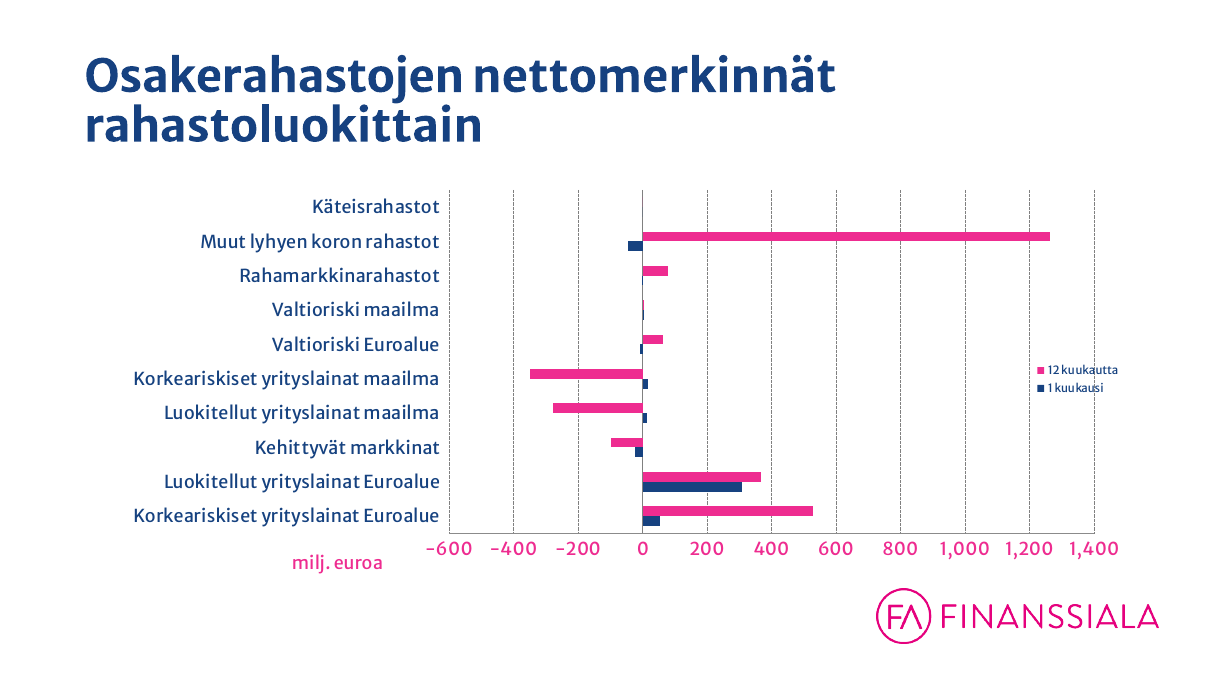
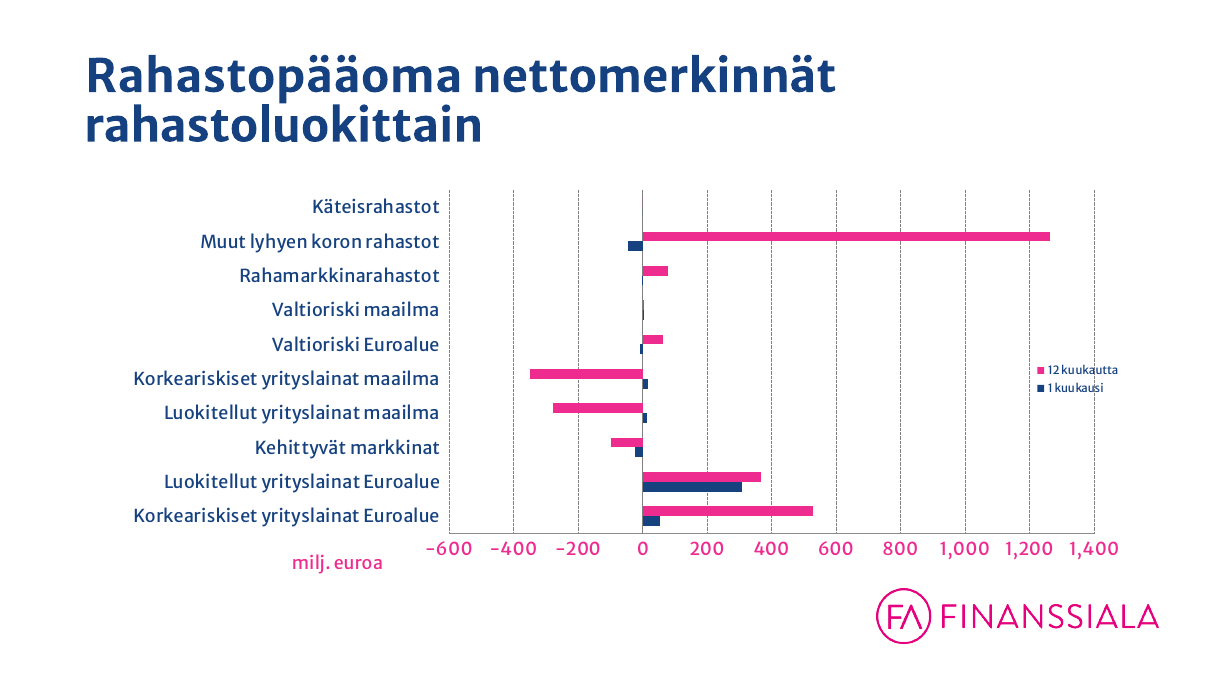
Osakerahastojen: Osakerahastojen -> Rahastopääoma
